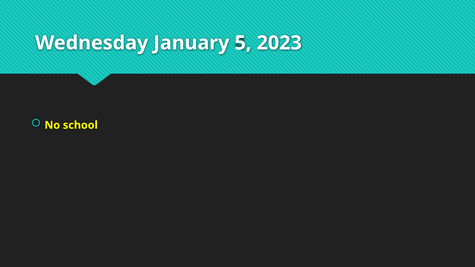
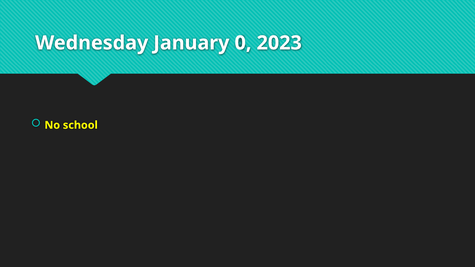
5: 5 -> 0
